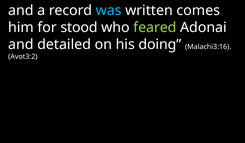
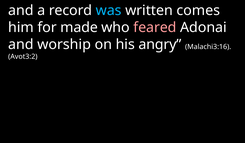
stood: stood -> made
feared colour: light green -> pink
detailed: detailed -> worship
doing: doing -> angry
